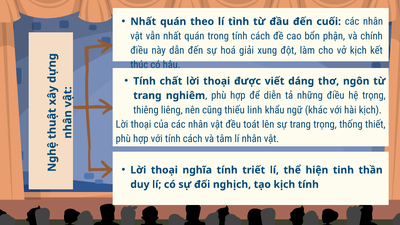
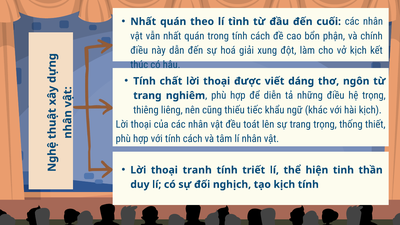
linh: linh -> tiếc
nghĩa: nghĩa -> tranh
